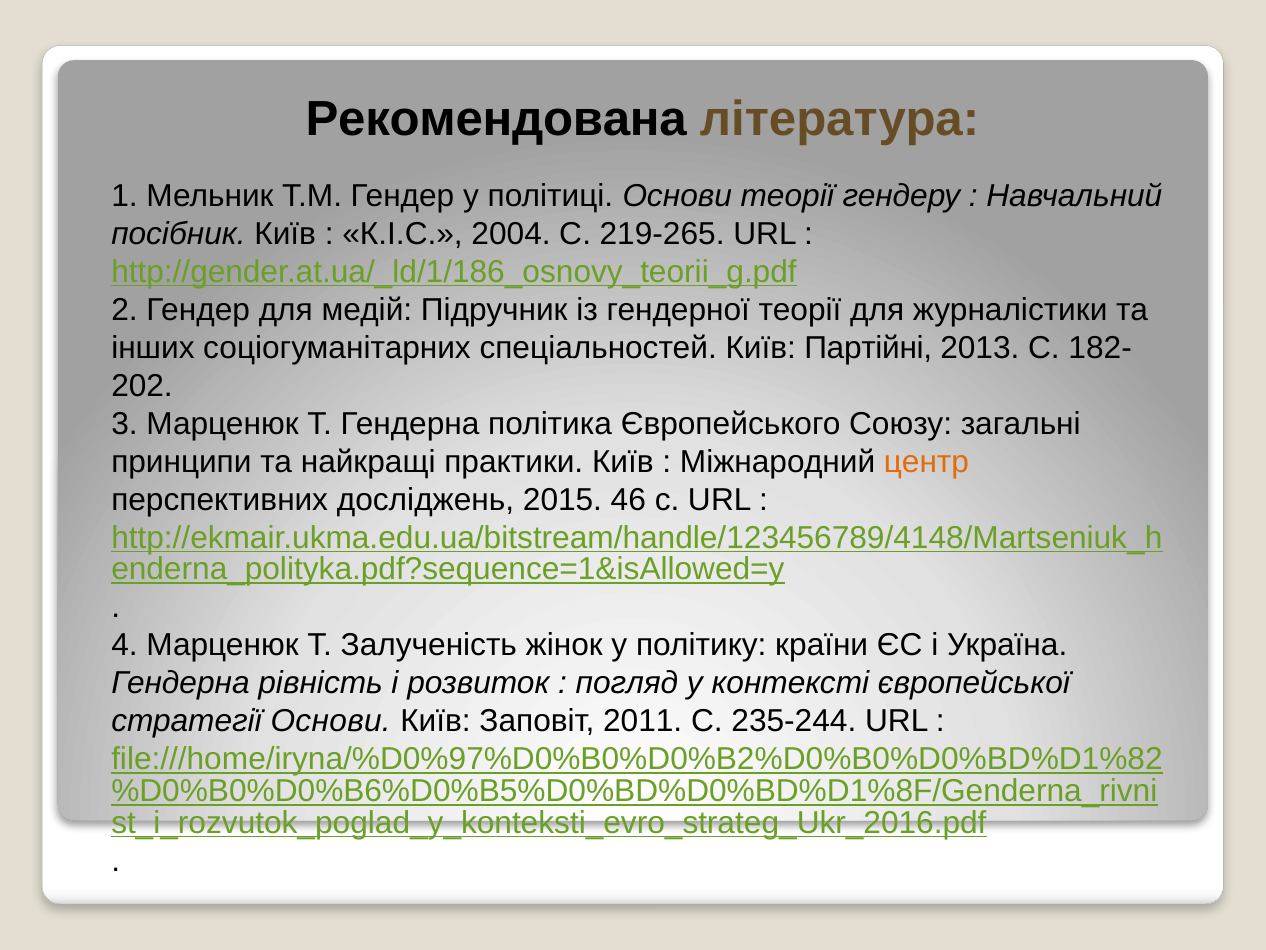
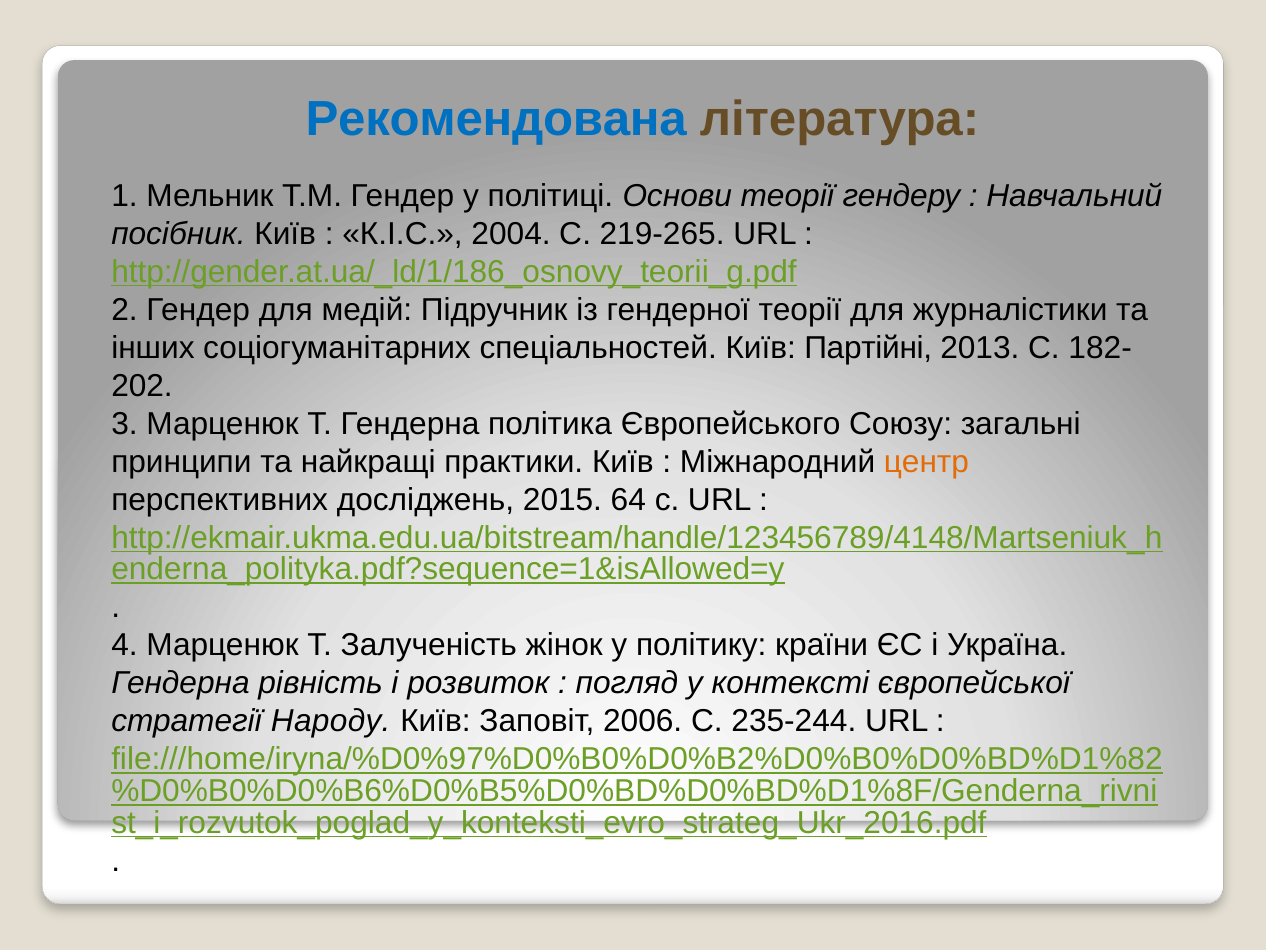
Рекомендована colour: black -> blue
46: 46 -> 64
стратегії Основи: Основи -> Народу
2011: 2011 -> 2006
